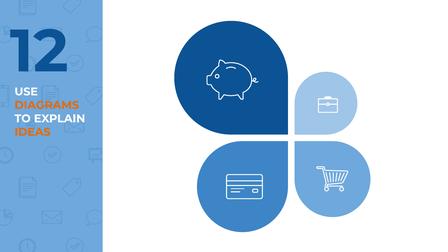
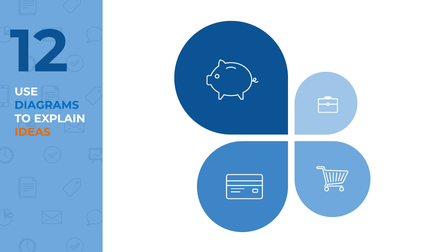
DIAGRAMS colour: orange -> blue
